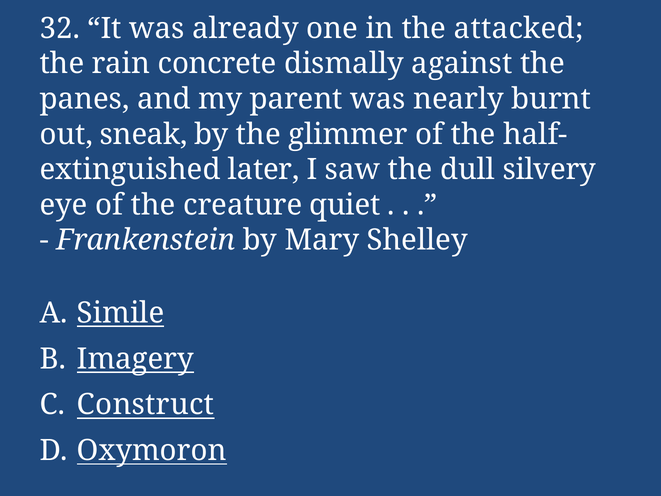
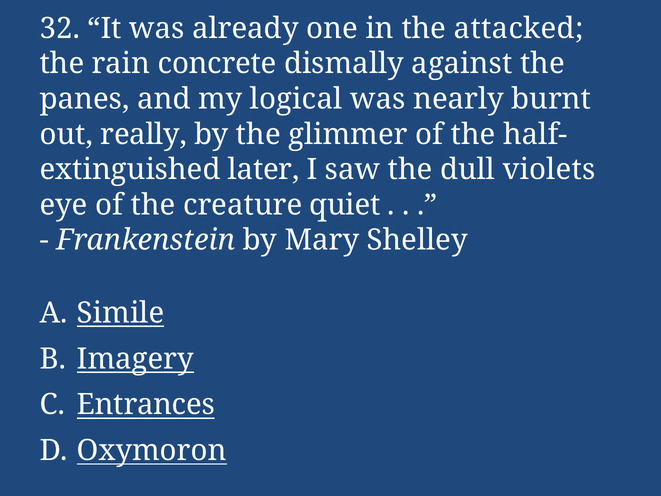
parent: parent -> logical
sneak: sneak -> really
silvery: silvery -> violets
Construct: Construct -> Entrances
